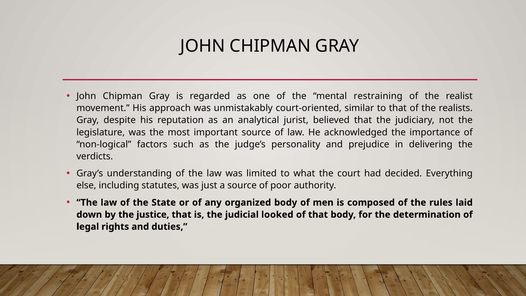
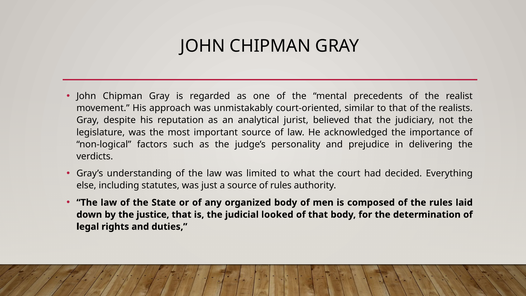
restraining: restraining -> precedents
of poor: poor -> rules
